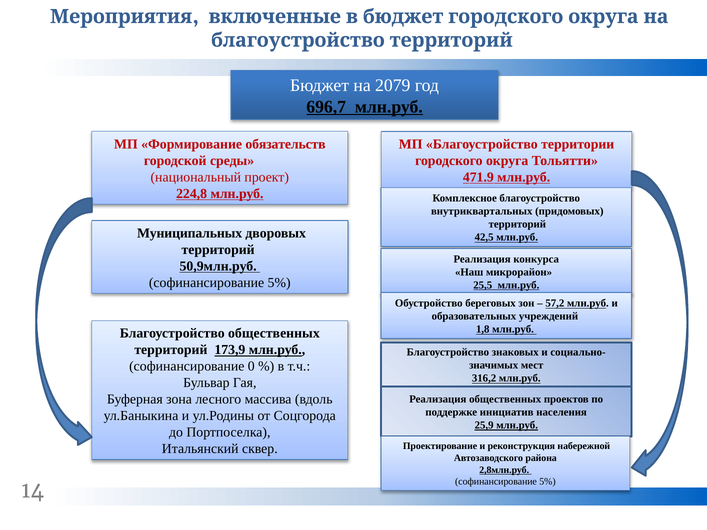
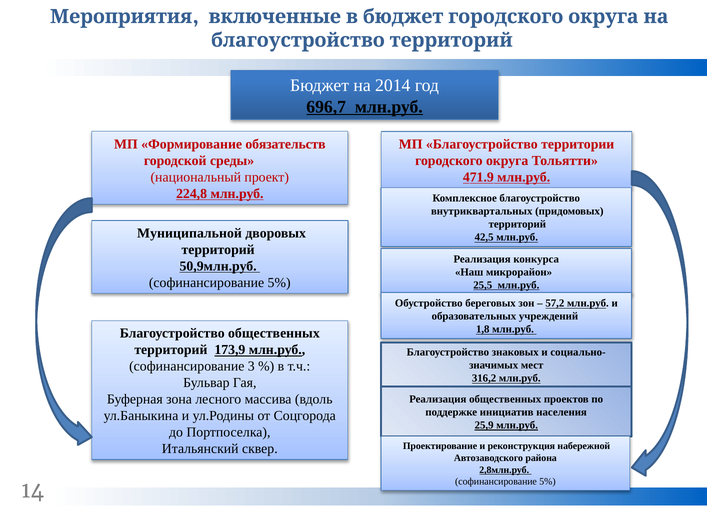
2079: 2079 -> 2014
Муниципальных: Муниципальных -> Муниципальной
0: 0 -> 3
